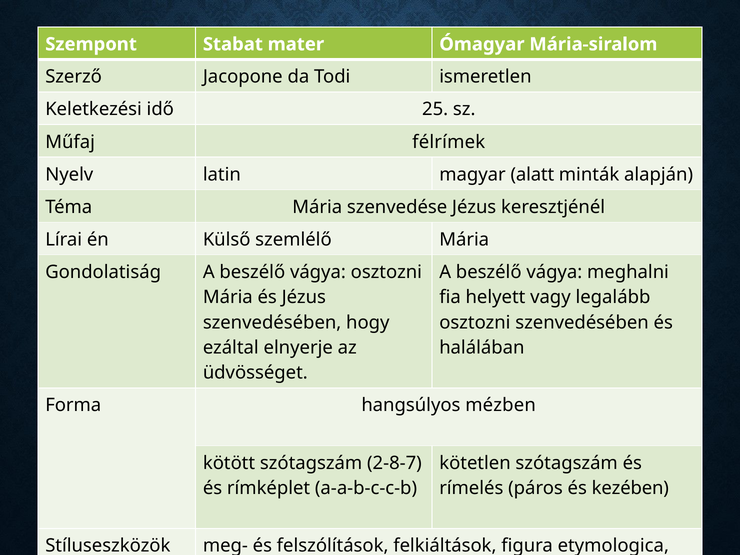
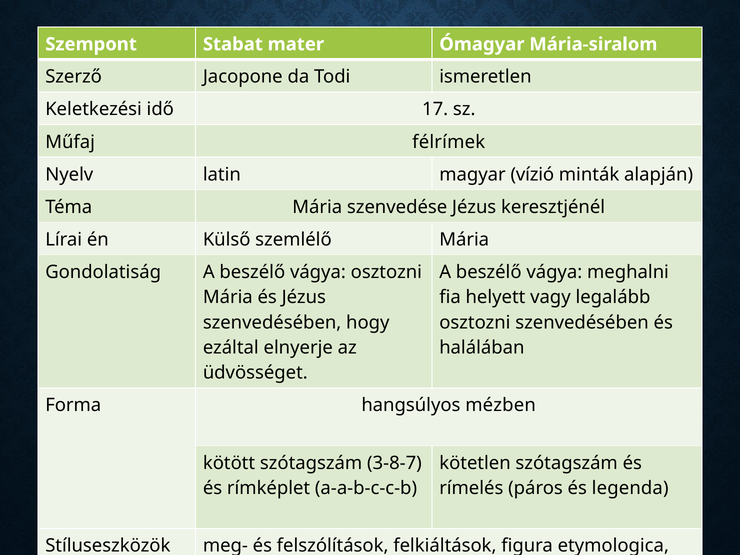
25: 25 -> 17
alatt: alatt -> vízió
2-8-7: 2-8-7 -> 3-8-7
kezében: kezében -> legenda
